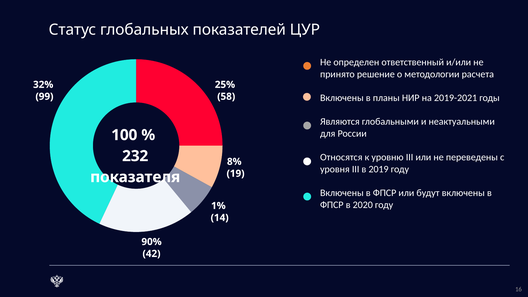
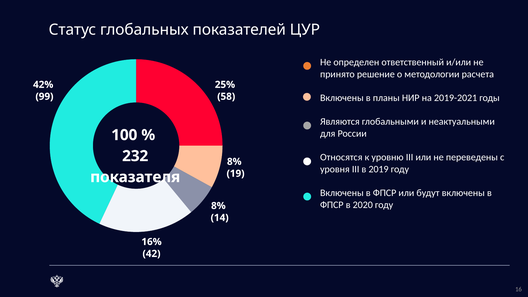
32%: 32% -> 42%
1% at (218, 206): 1% -> 8%
90%: 90% -> 16%
